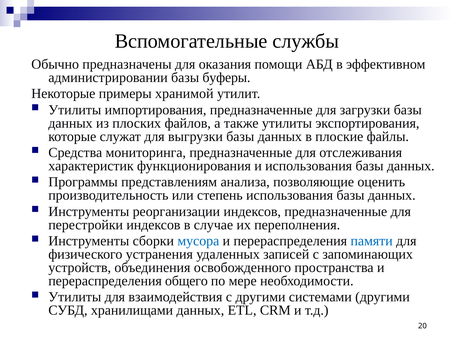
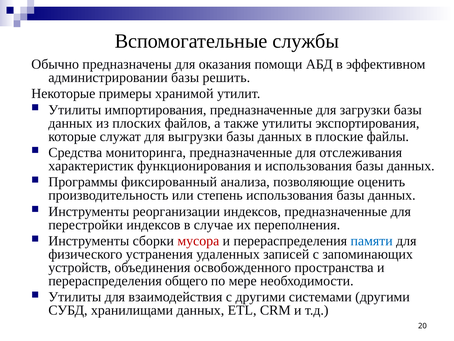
буферы: буферы -> решить
представлениям: представлениям -> фиксированный
мусора colour: blue -> red
